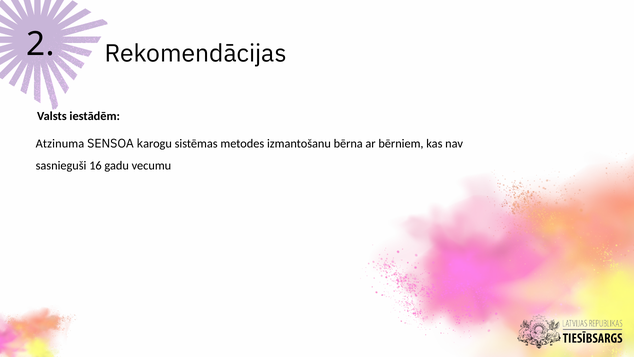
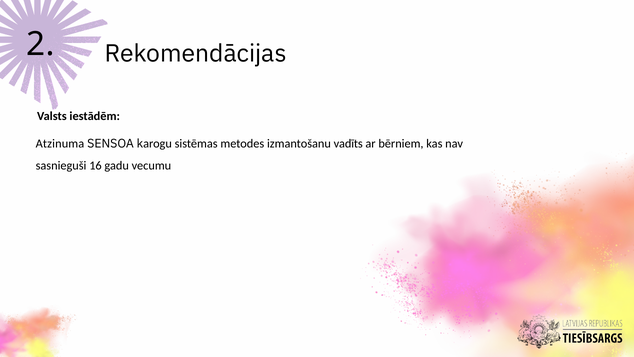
bērna: bērna -> vadīts
